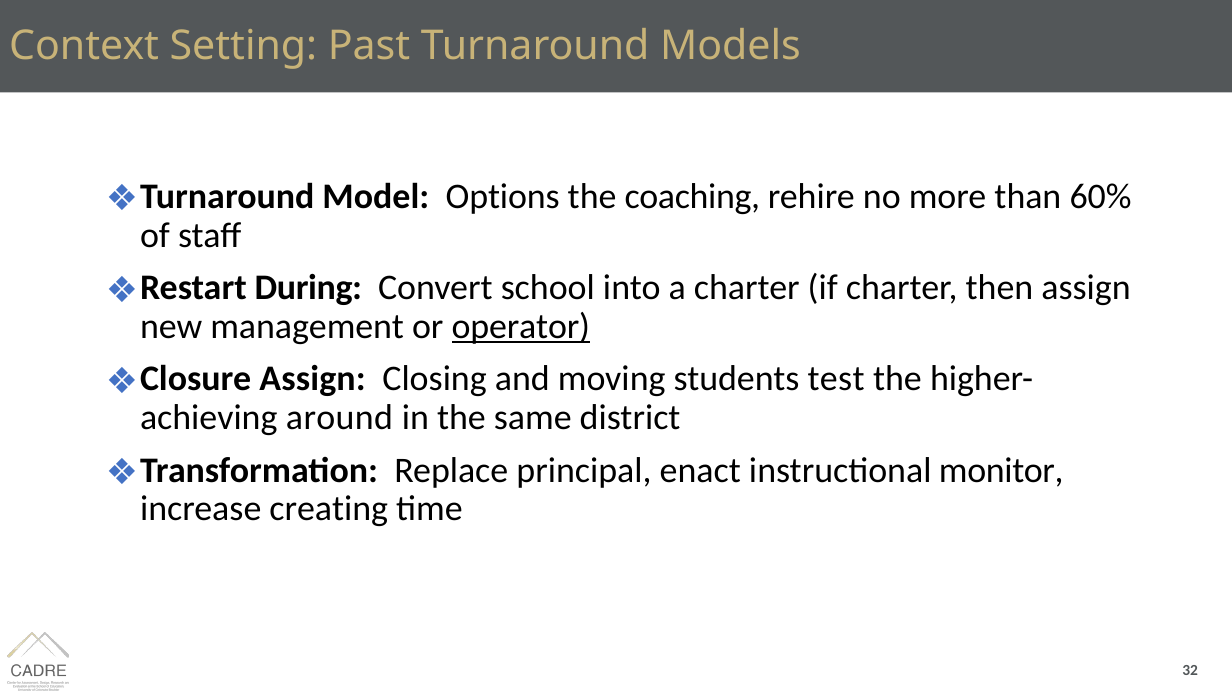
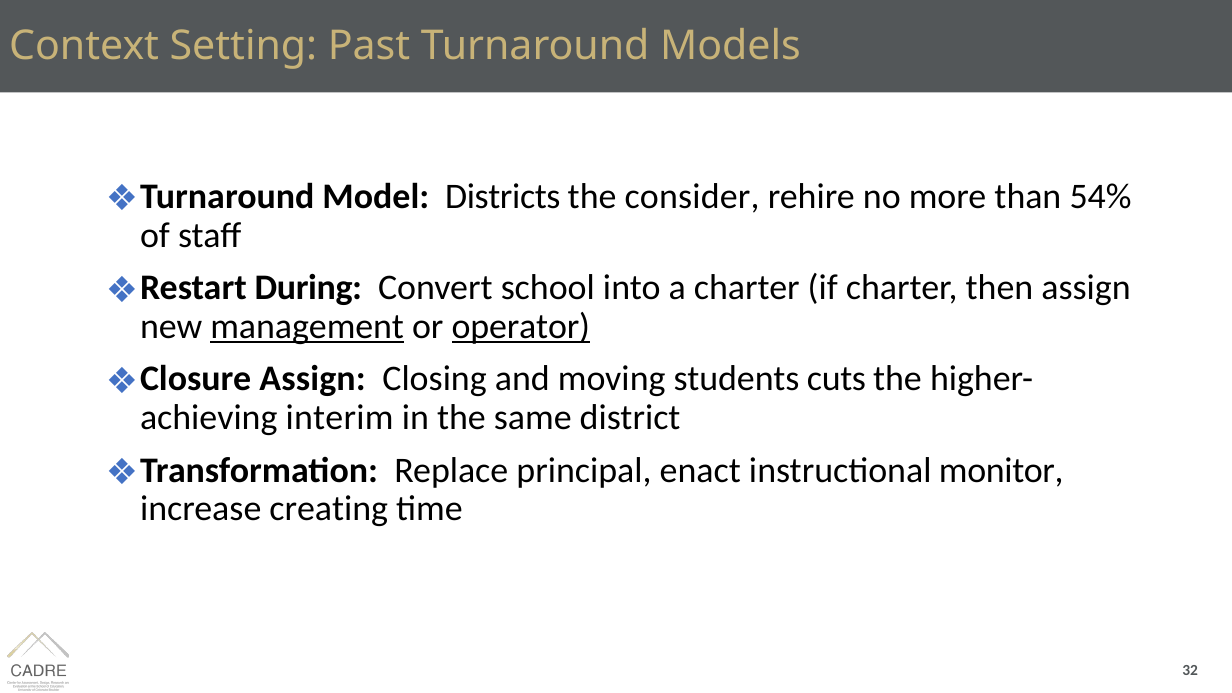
Options: Options -> Districts
coaching: coaching -> consider
60%: 60% -> 54%
management underline: none -> present
test: test -> cuts
around: around -> interim
